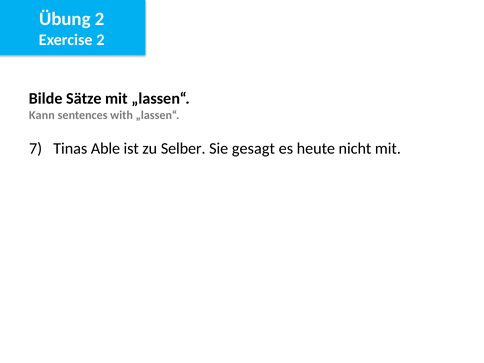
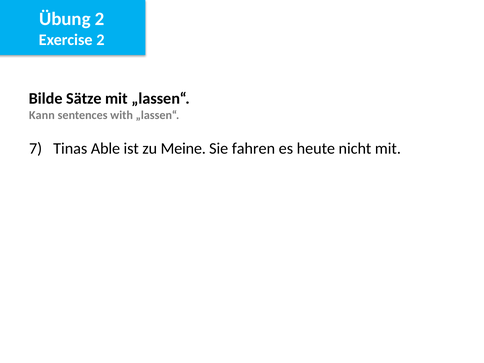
Selber: Selber -> Meine
gesagt: gesagt -> fahren
